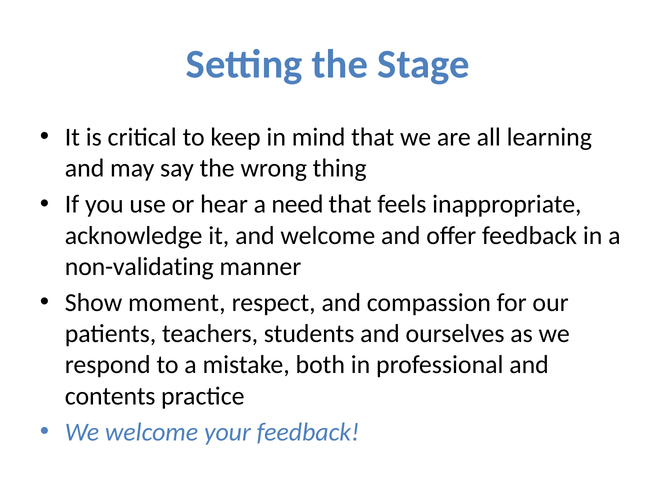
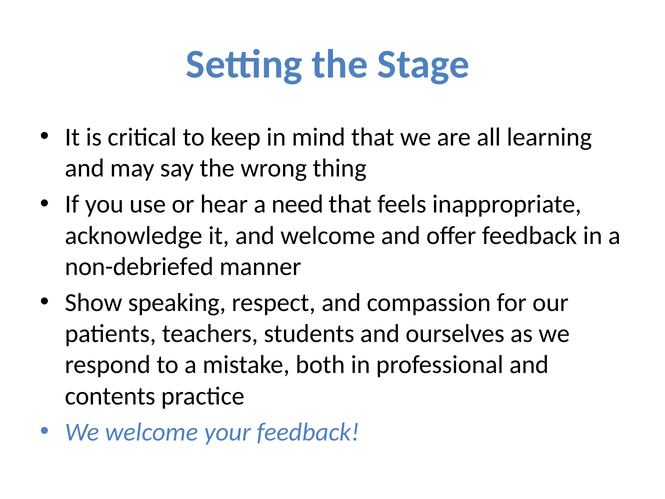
non-validating: non-validating -> non-debriefed
moment: moment -> speaking
